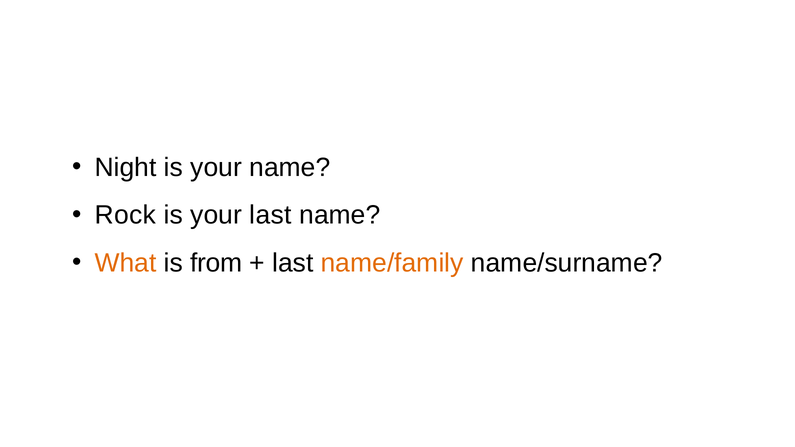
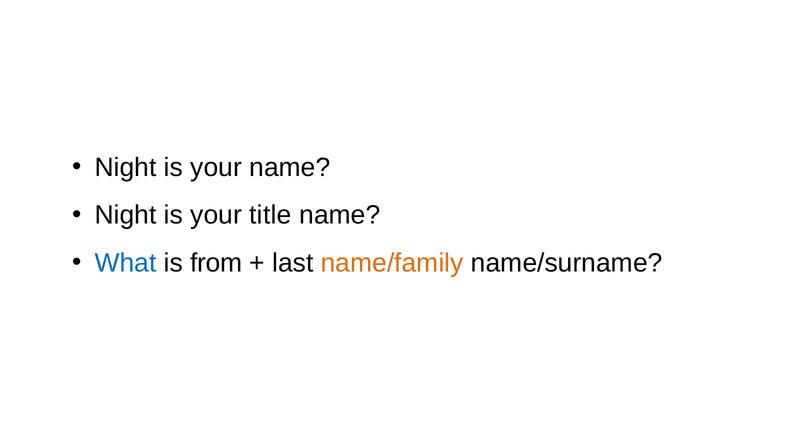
Rock at (125, 215): Rock -> Night
your last: last -> title
What colour: orange -> blue
